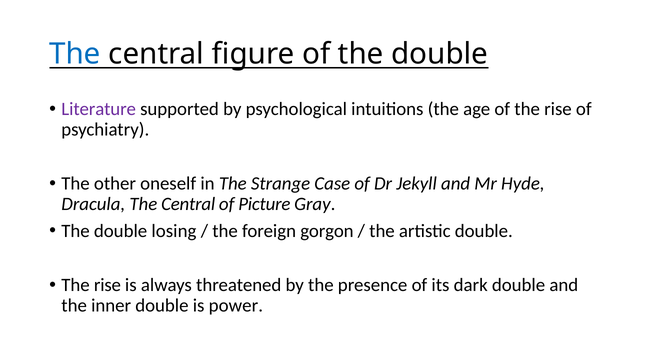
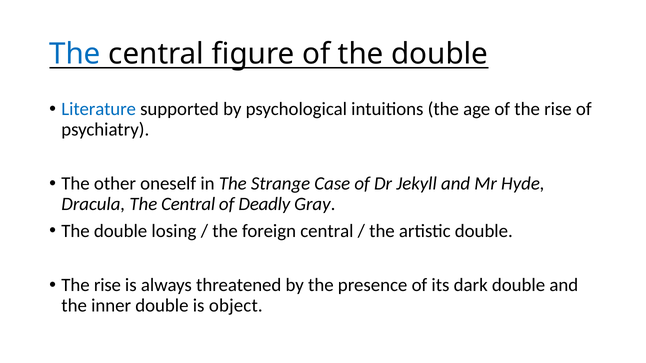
Literature colour: purple -> blue
Picture: Picture -> Deadly
foreign gorgon: gorgon -> central
power: power -> object
